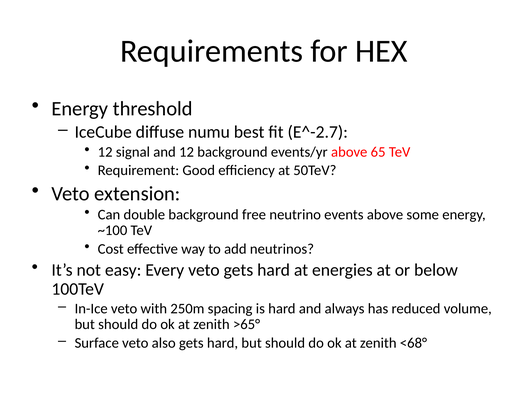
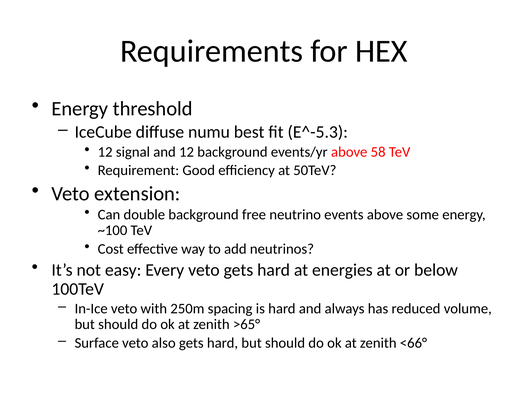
E^-2.7: E^-2.7 -> E^-5.3
65: 65 -> 58
<68°: <68° -> <66°
